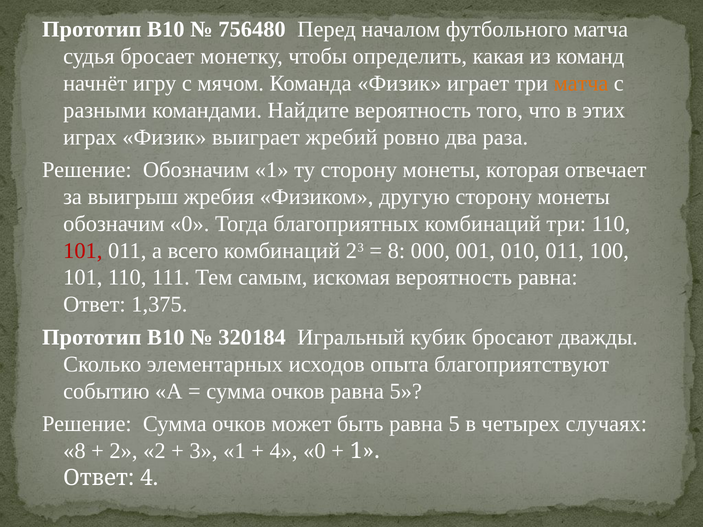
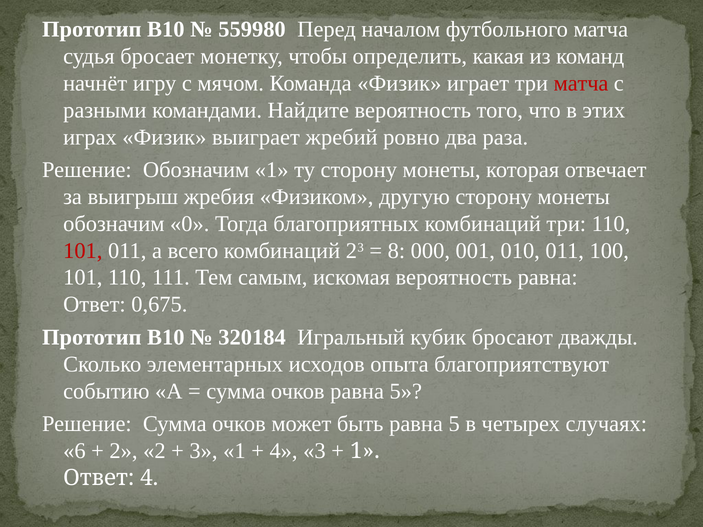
756480: 756480 -> 559980
матча at (581, 83) colour: orange -> red
1,375: 1,375 -> 0,675
8 at (74, 451): 8 -> 6
4 0: 0 -> 3
